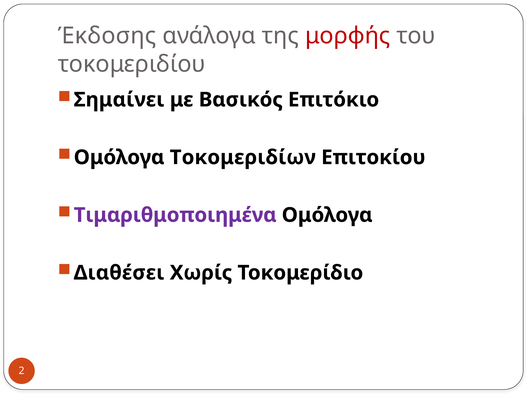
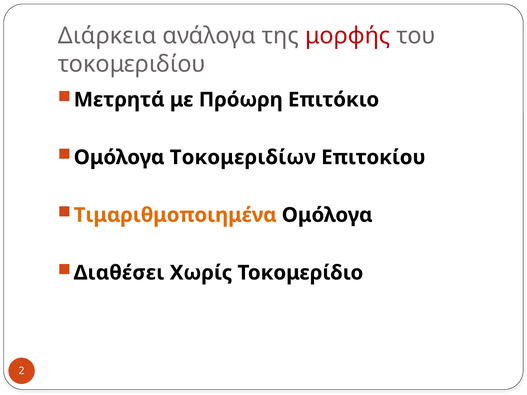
Έκδοσης: Έκδοσης -> Διάρκεια
Σημαίνει: Σημαίνει -> Μετρητά
Βασικός: Βασικός -> Πρόωρη
Τιμαριθμοποιημένα colour: purple -> orange
